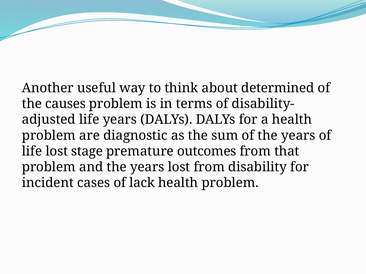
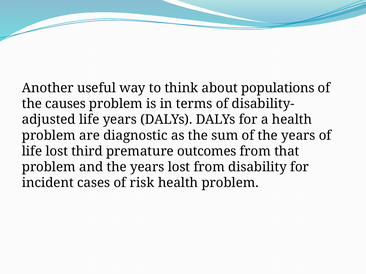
determined: determined -> populations
stage: stage -> third
lack: lack -> risk
